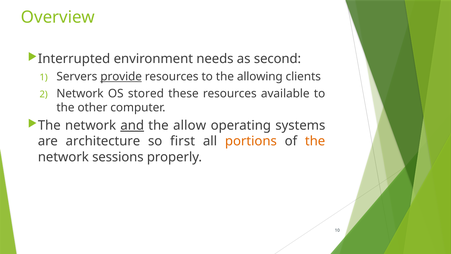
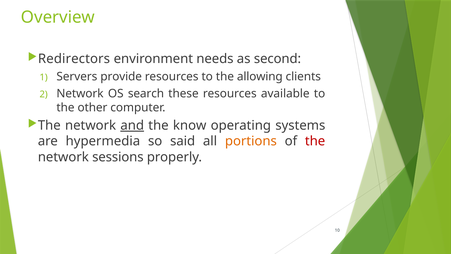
Interrupted: Interrupted -> Redirectors
provide underline: present -> none
stored: stored -> search
allow: allow -> know
architecture: architecture -> hypermedia
first: first -> said
the at (315, 141) colour: orange -> red
